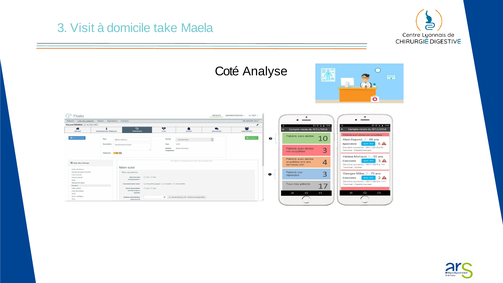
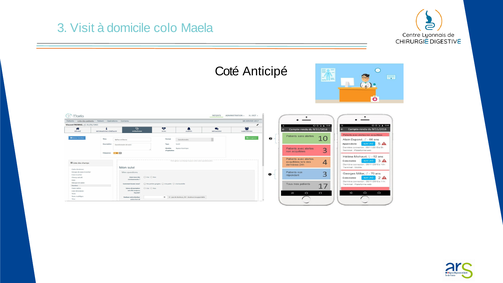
take: take -> colo
Analyse: Analyse -> Anticipé
